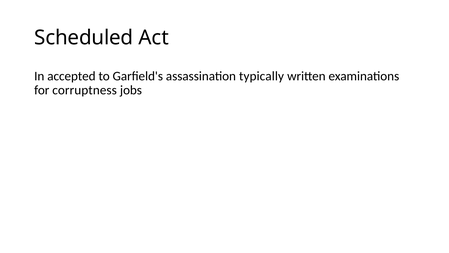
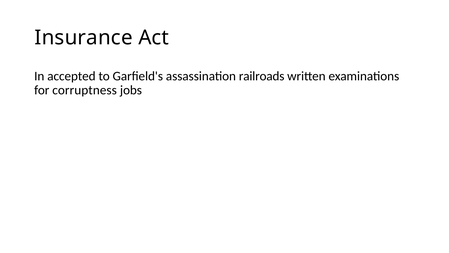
Scheduled: Scheduled -> Insurance
typically: typically -> railroads
